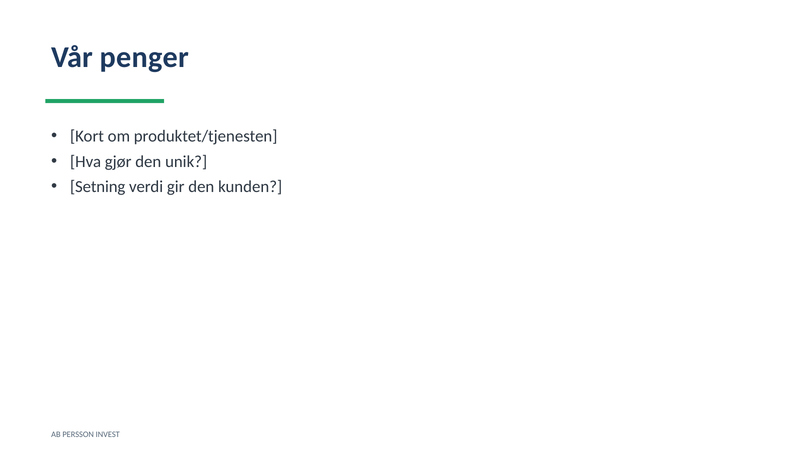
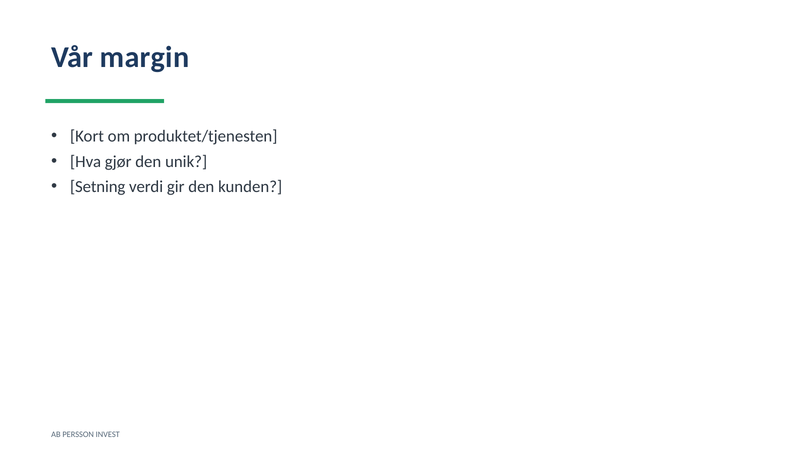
penger: penger -> margin
